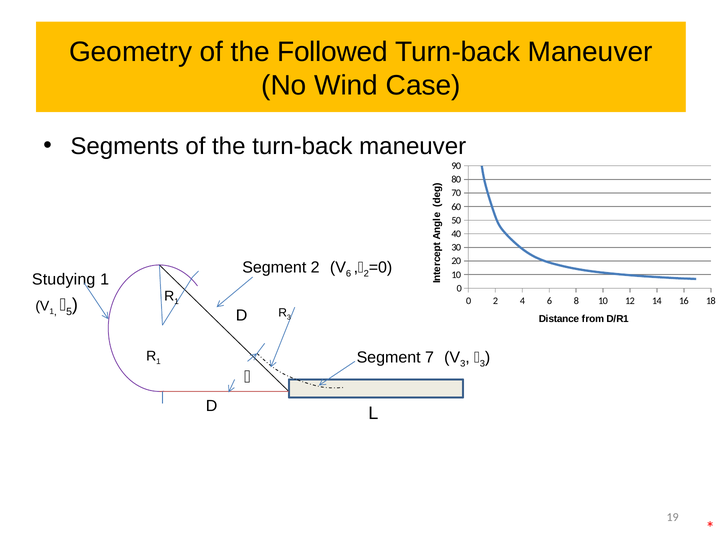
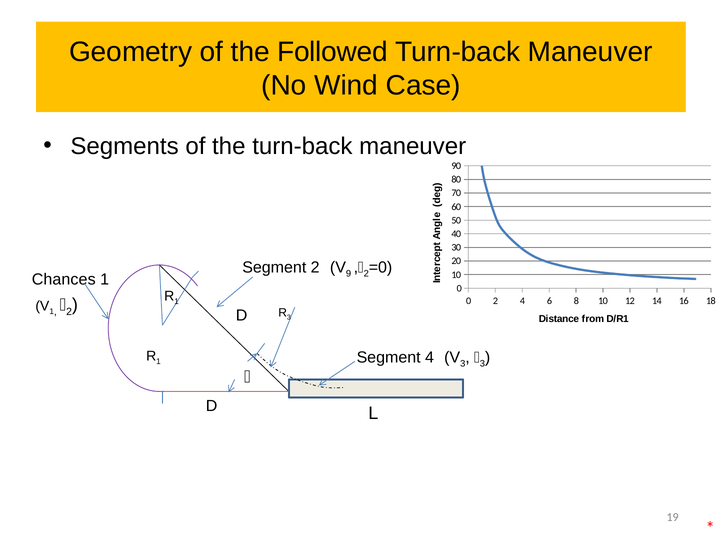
6 at (349, 273): 6 -> 9
Studying: Studying -> Chances
5 at (69, 311): 5 -> 2
Segment 7: 7 -> 4
